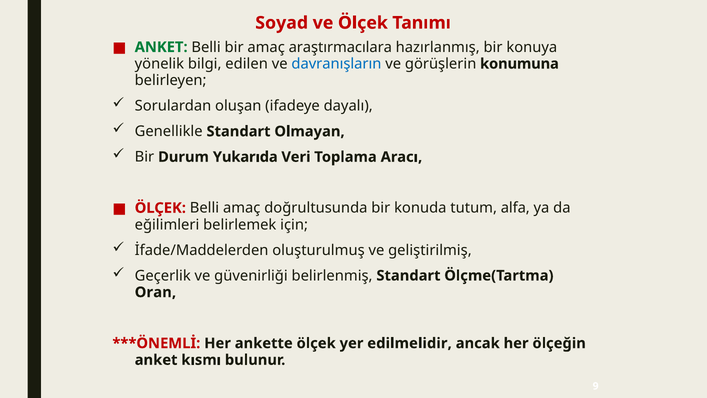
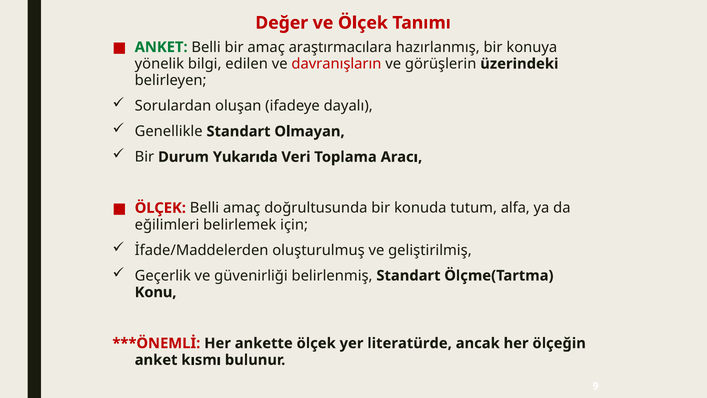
Soyad: Soyad -> Değer
davranışların colour: blue -> red
konumuna: konumuna -> üzerindeki
Oran: Oran -> Konu
edilmelidir: edilmelidir -> literatürde
